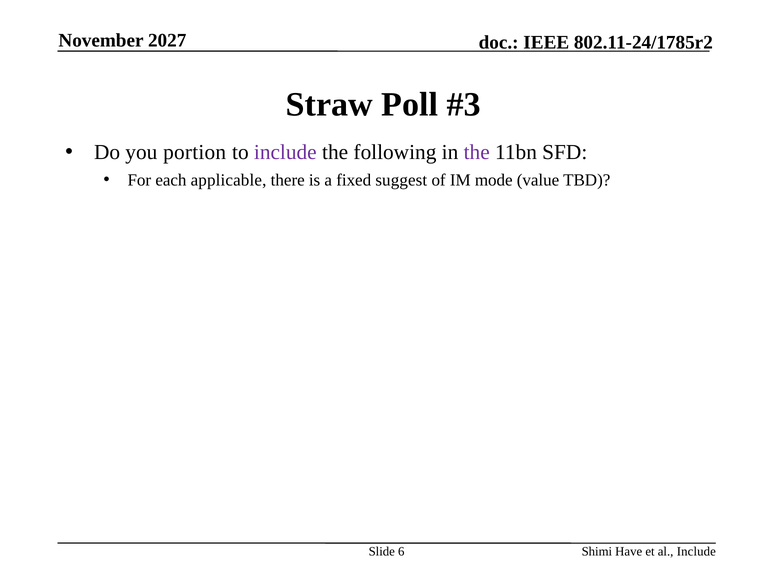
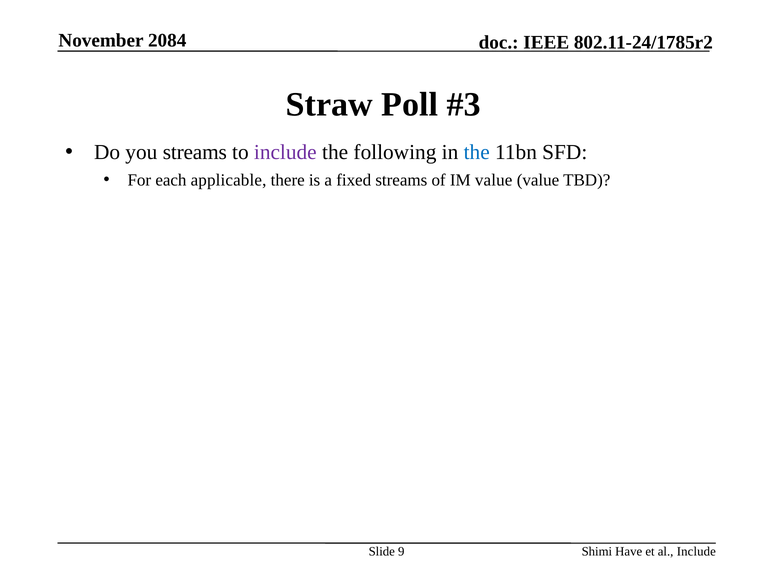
2027: 2027 -> 2084
you portion: portion -> streams
the at (477, 152) colour: purple -> blue
fixed suggest: suggest -> streams
IM mode: mode -> value
6: 6 -> 9
